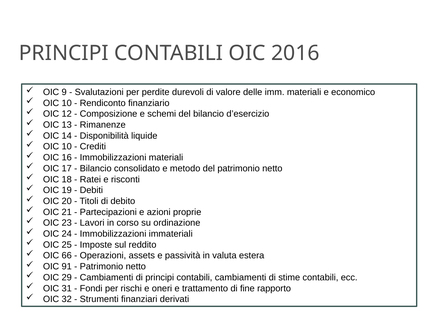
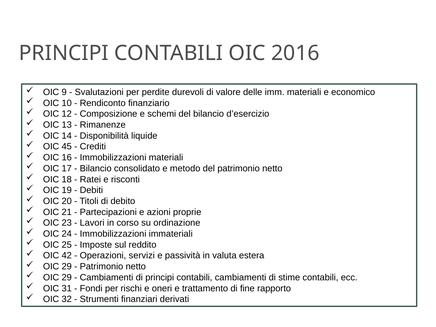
10 at (67, 147): 10 -> 45
66: 66 -> 42
assets: assets -> servizi
91 at (67, 267): 91 -> 29
